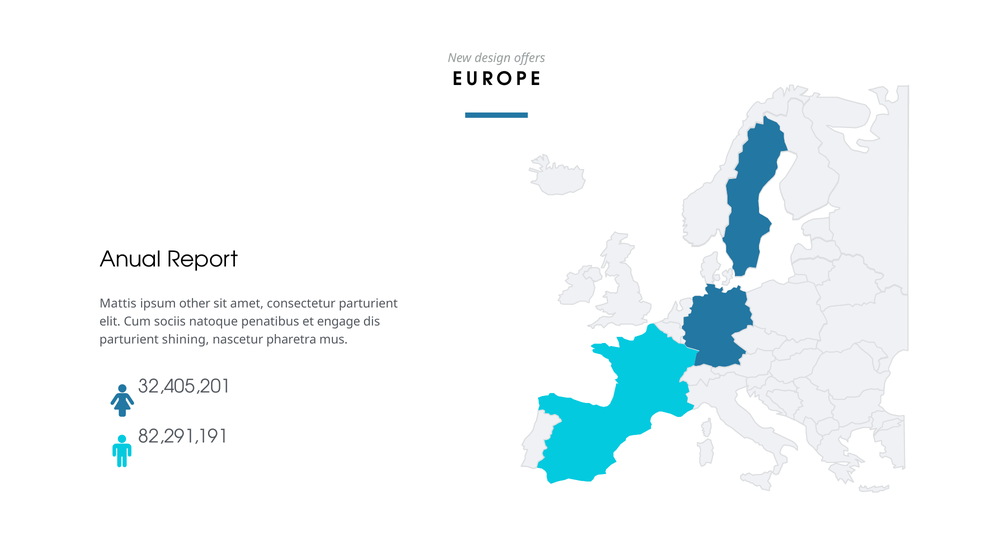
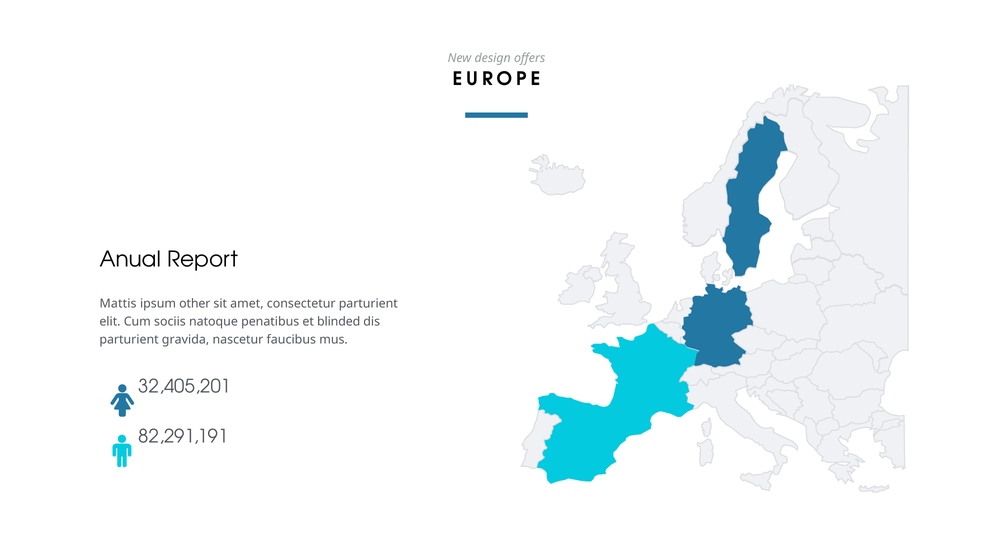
engage: engage -> blinded
shining: shining -> gravida
pharetra: pharetra -> faucibus
